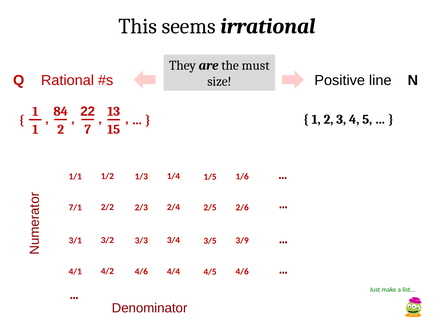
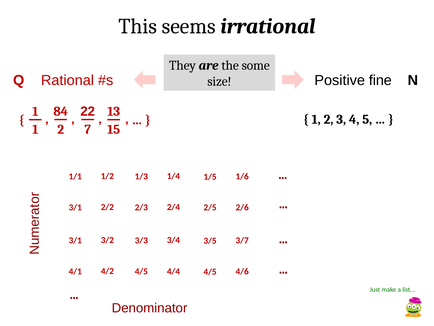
must: must -> some
line: line -> fine
7/1 at (75, 207): 7/1 -> 3/1
3/9: 3/9 -> 3/7
4/6 at (141, 271): 4/6 -> 4/5
